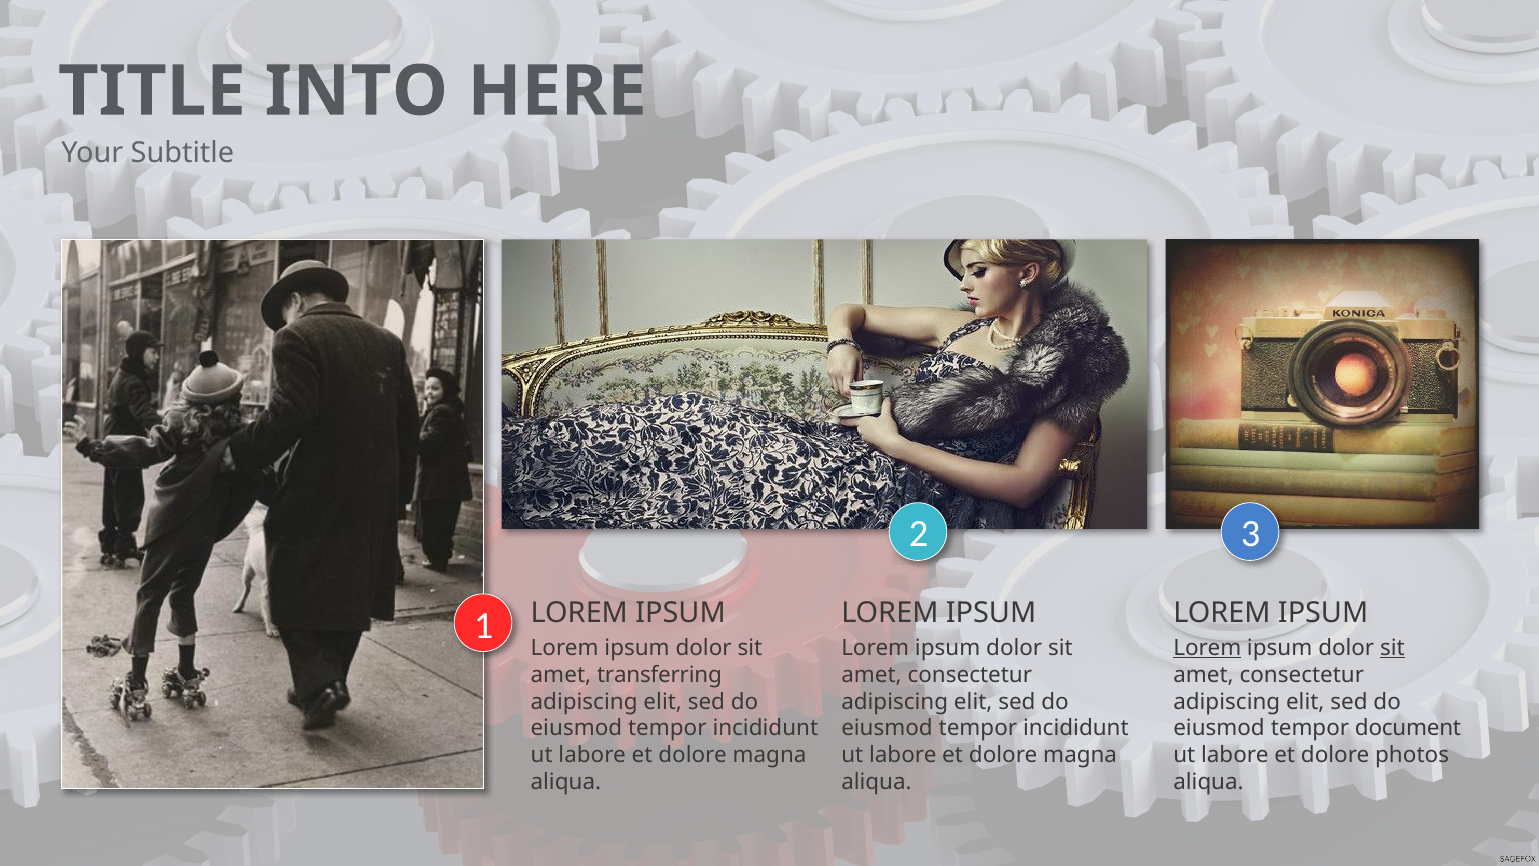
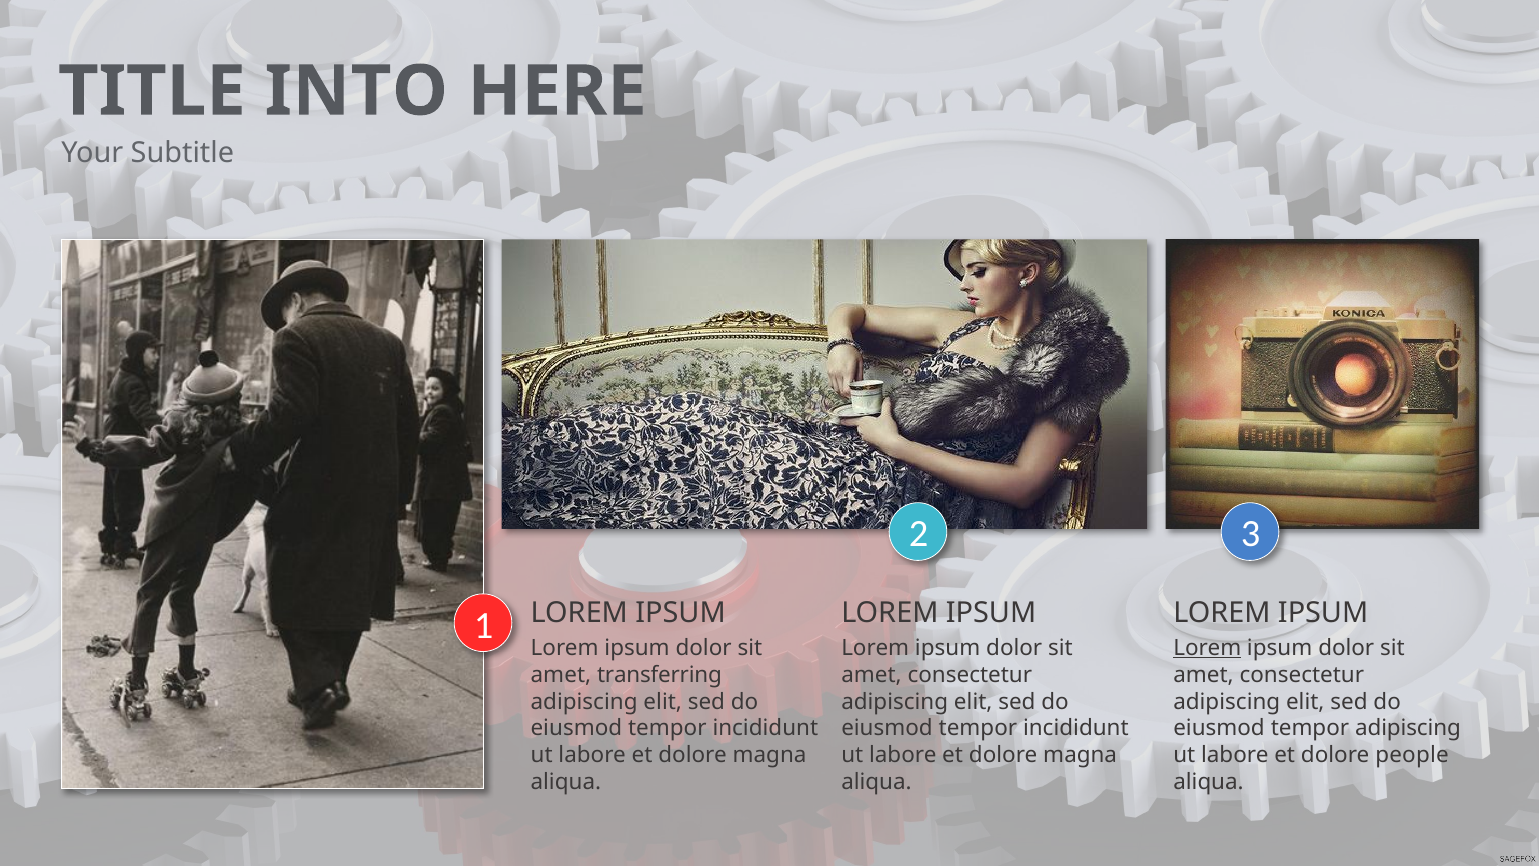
sit at (1392, 647) underline: present -> none
tempor document: document -> adipiscing
photos: photos -> people
